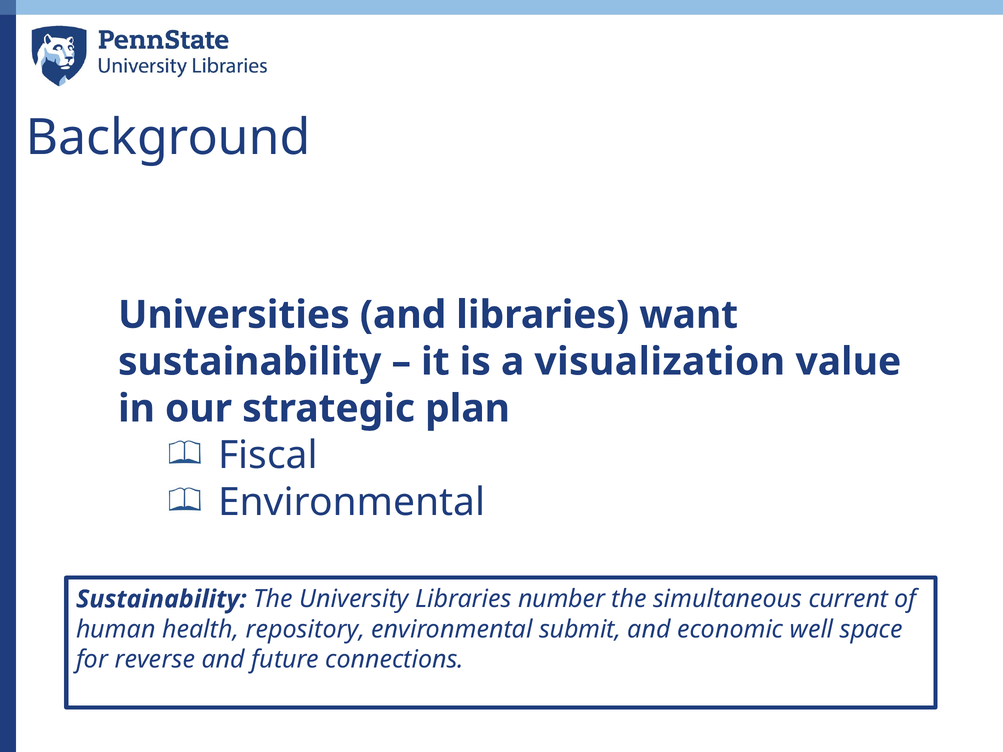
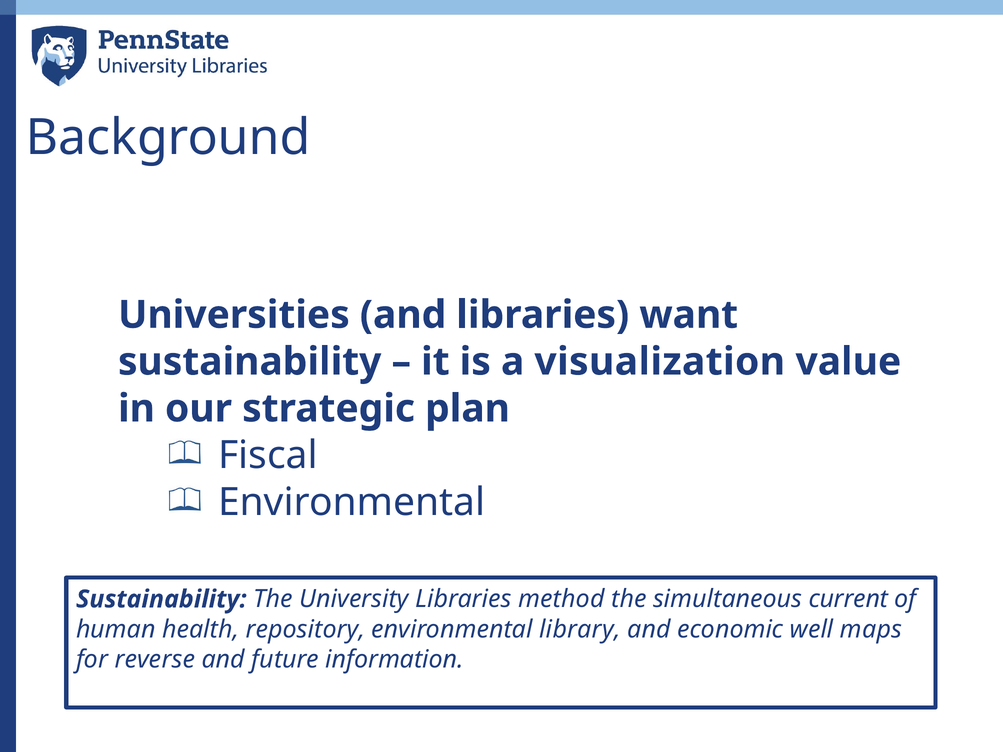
number: number -> method
submit: submit -> library
space: space -> maps
connections: connections -> information
